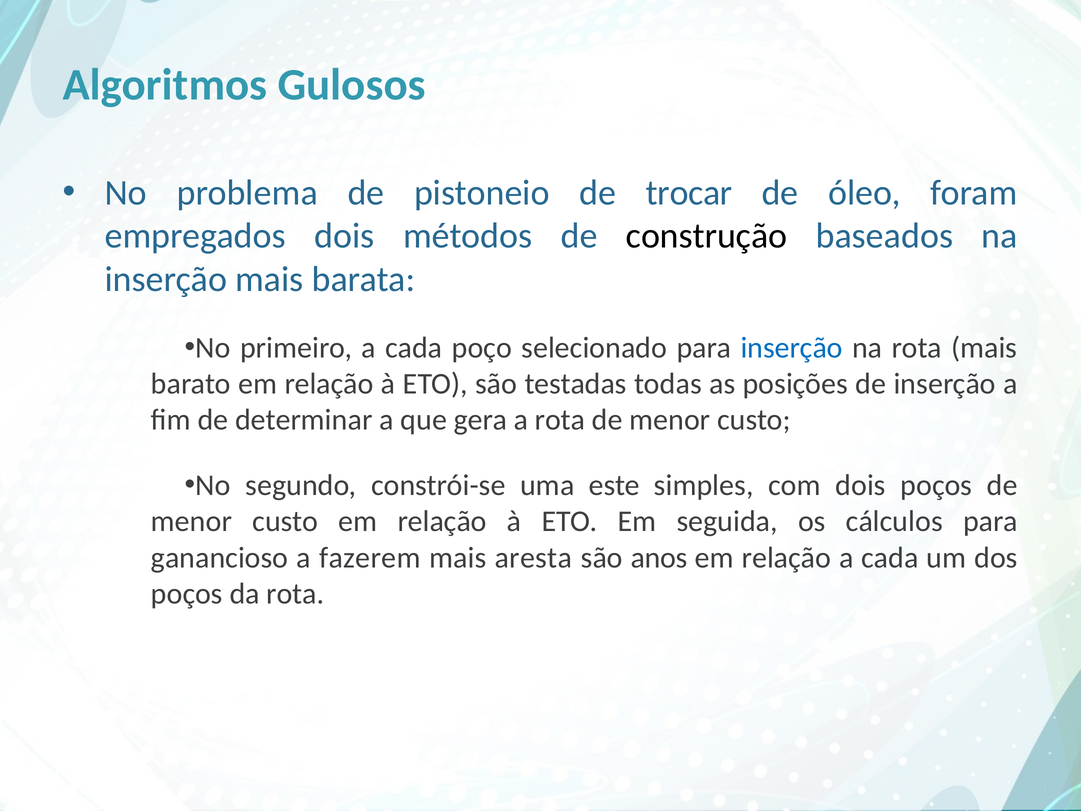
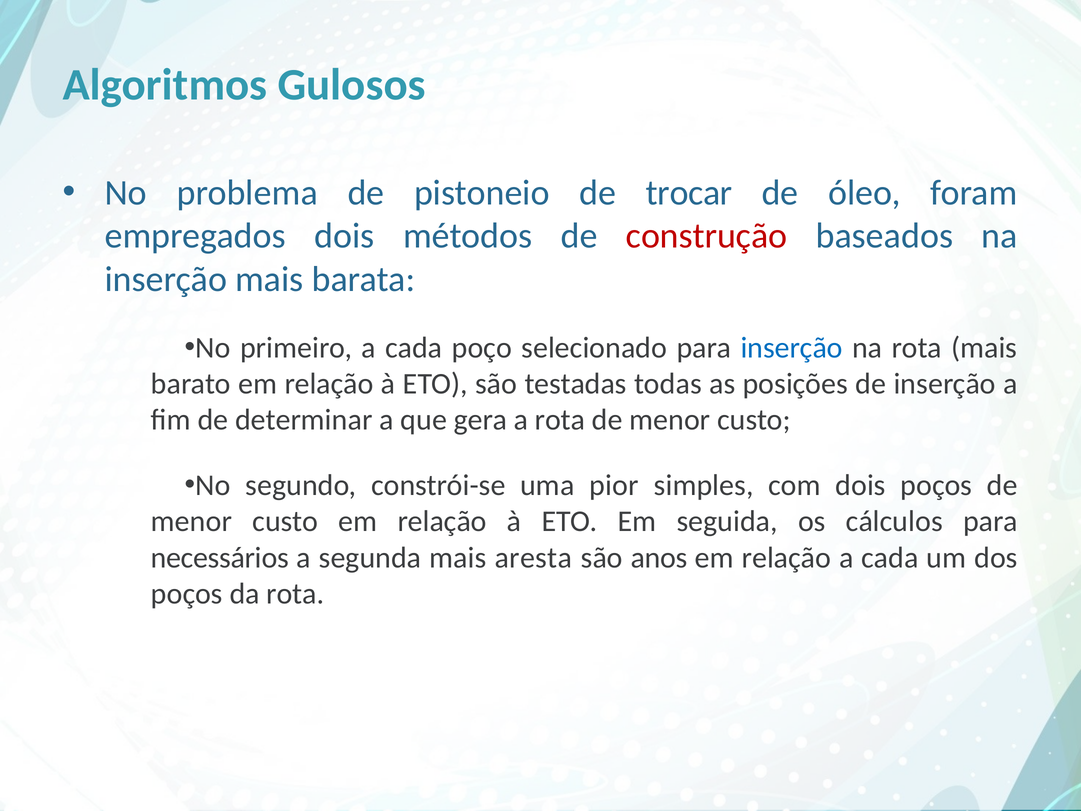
construção colour: black -> red
este: este -> pior
ganancioso: ganancioso -> necessários
fazerem: fazerem -> segunda
